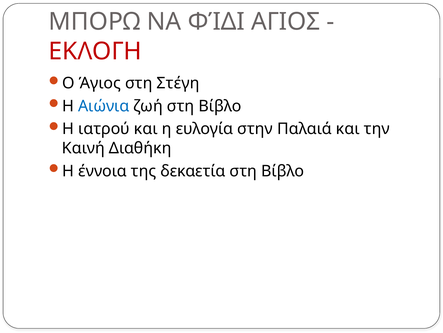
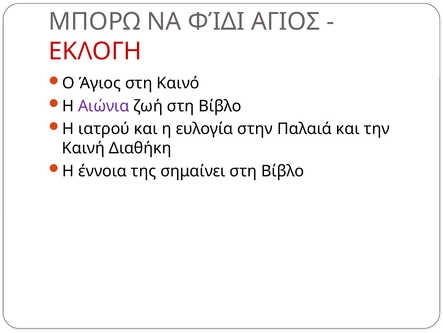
Στέγη: Στέγη -> Καινό
Αιώνια colour: blue -> purple
δεκαετία: δεκαετία -> σημαίνει
